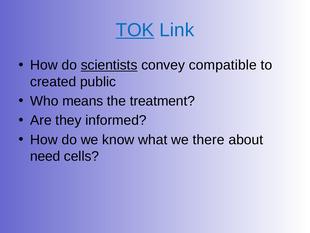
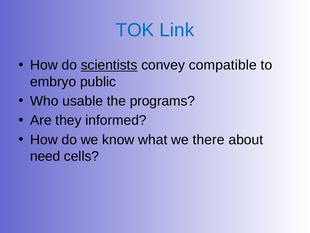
TOK underline: present -> none
created: created -> embryo
means: means -> usable
treatment: treatment -> programs
